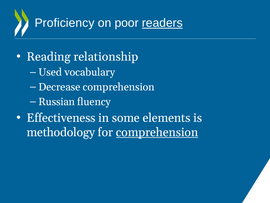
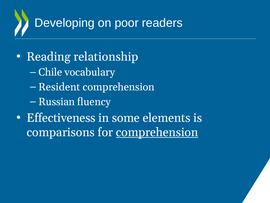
Proficiency: Proficiency -> Developing
readers underline: present -> none
Used: Used -> Chile
Decrease: Decrease -> Resident
methodology: methodology -> comparisons
